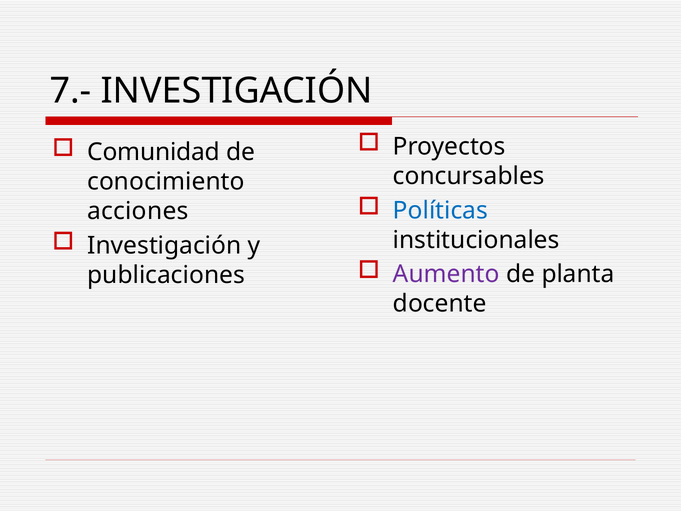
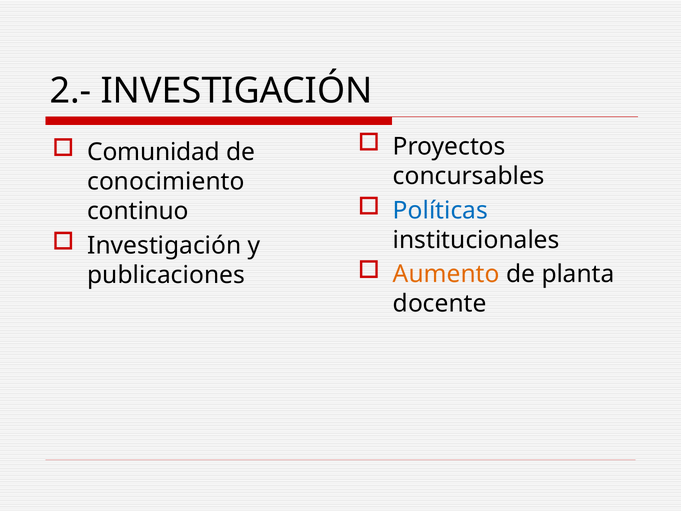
7.-: 7.- -> 2.-
acciones: acciones -> continuo
Aumento colour: purple -> orange
